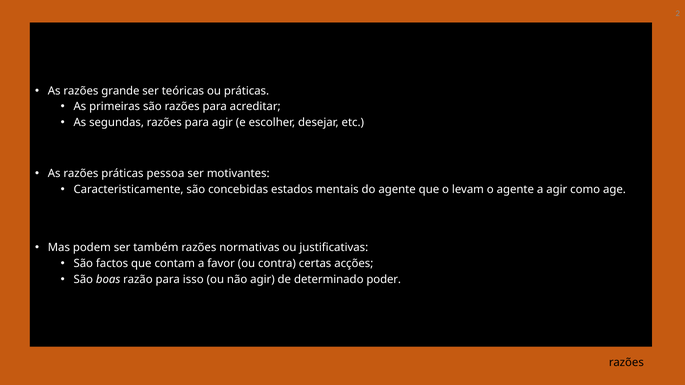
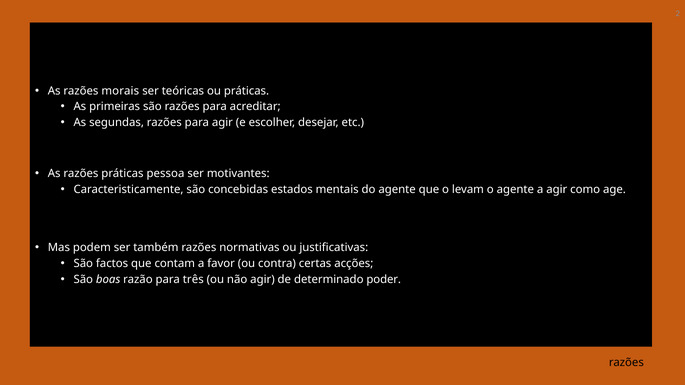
grande: grande -> morais
isso: isso -> três
